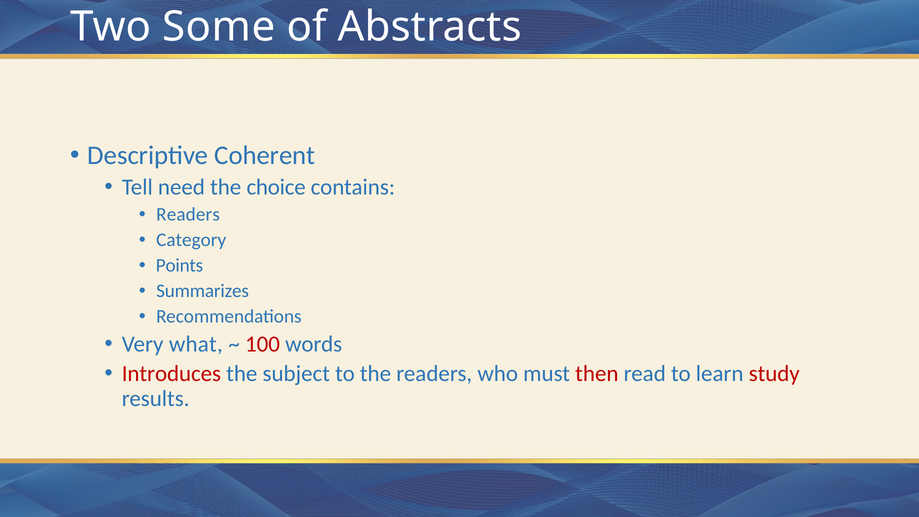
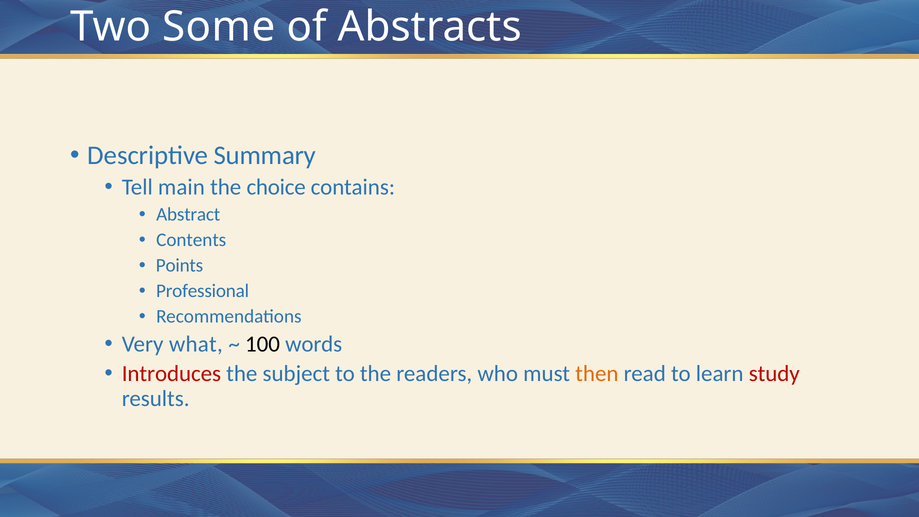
Coherent: Coherent -> Summary
need: need -> main
Readers at (188, 215): Readers -> Abstract
Category: Category -> Contents
Summarizes: Summarizes -> Professional
100 colour: red -> black
then colour: red -> orange
